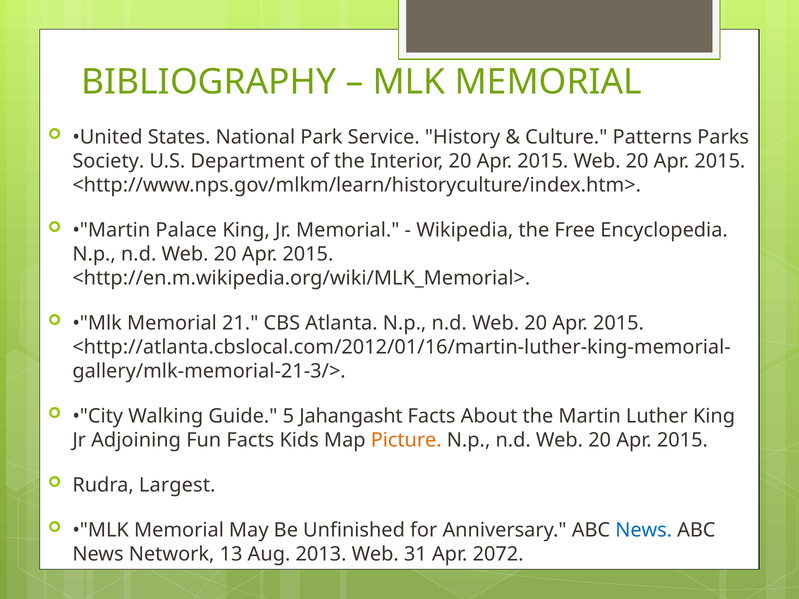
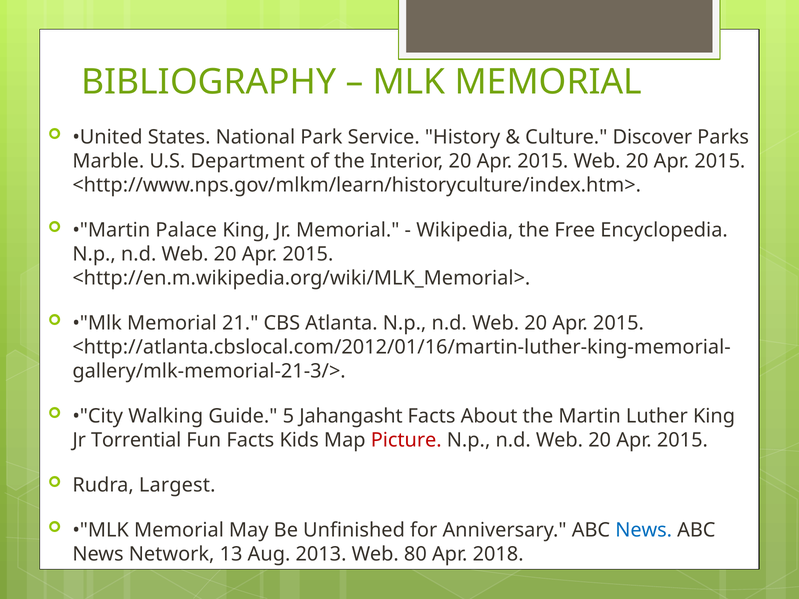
Patterns: Patterns -> Discover
Society: Society -> Marble
Adjoining: Adjoining -> Torrential
Picture colour: orange -> red
31: 31 -> 80
2072: 2072 -> 2018
